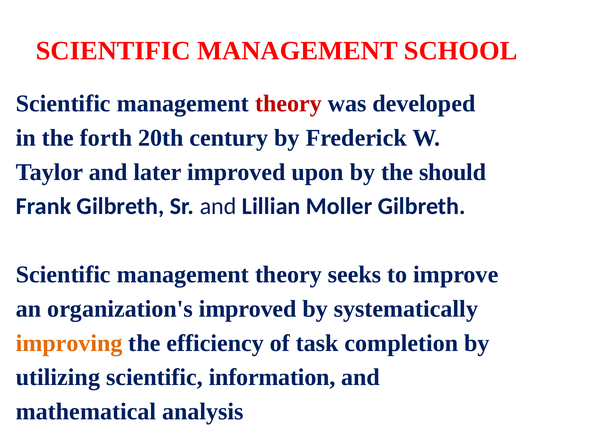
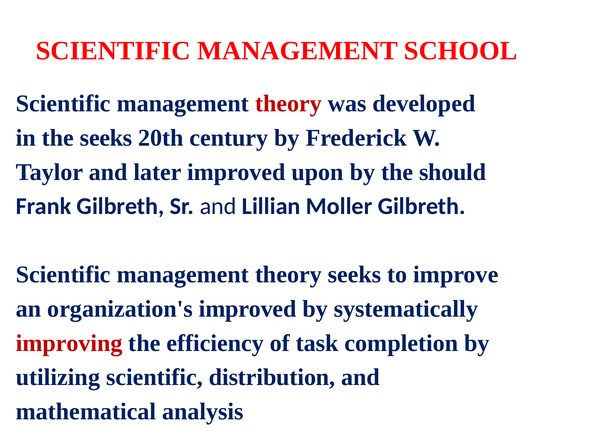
the forth: forth -> seeks
improving colour: orange -> red
information: information -> distribution
